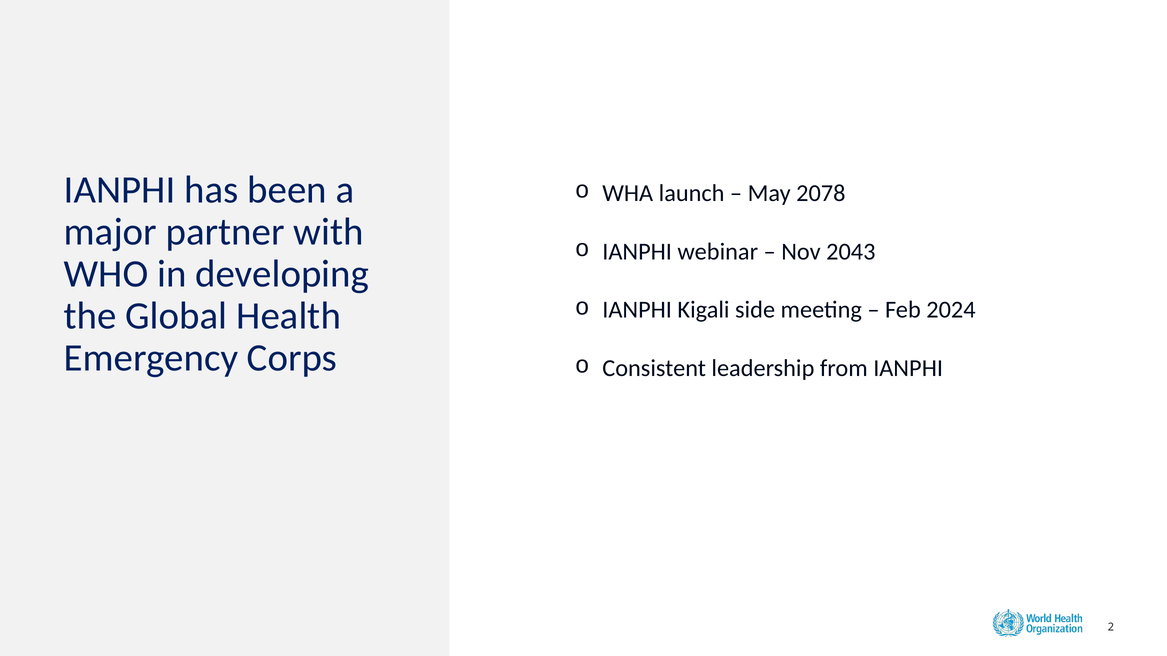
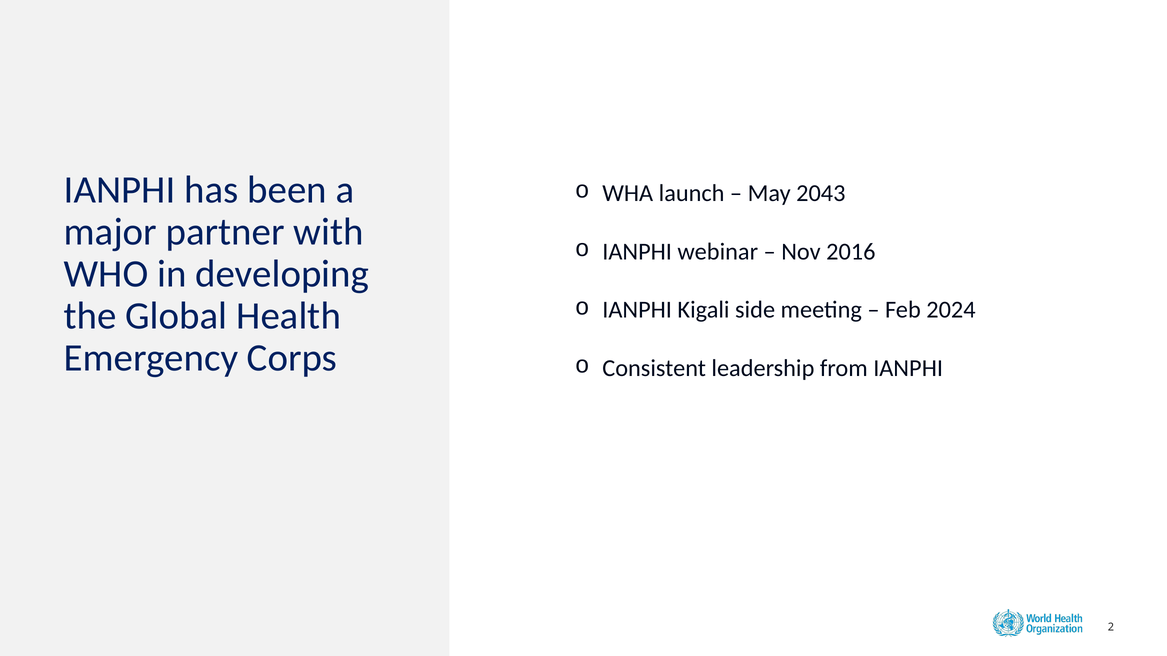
2078: 2078 -> 2043
2043: 2043 -> 2016
